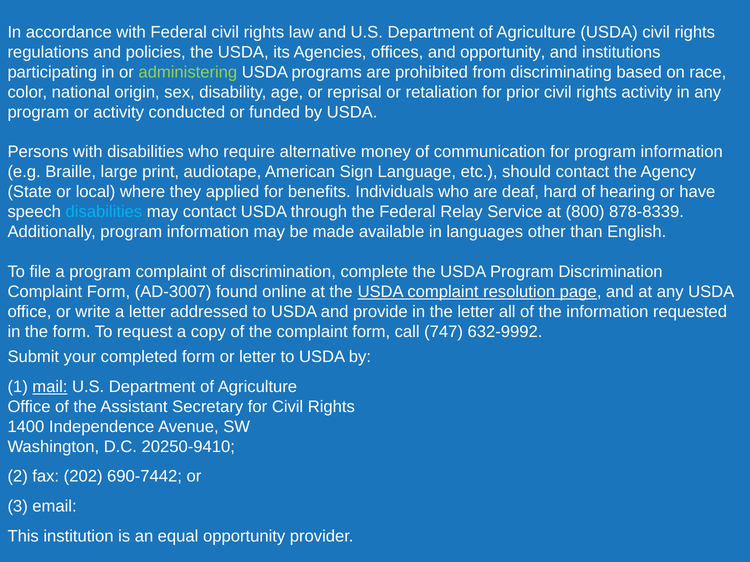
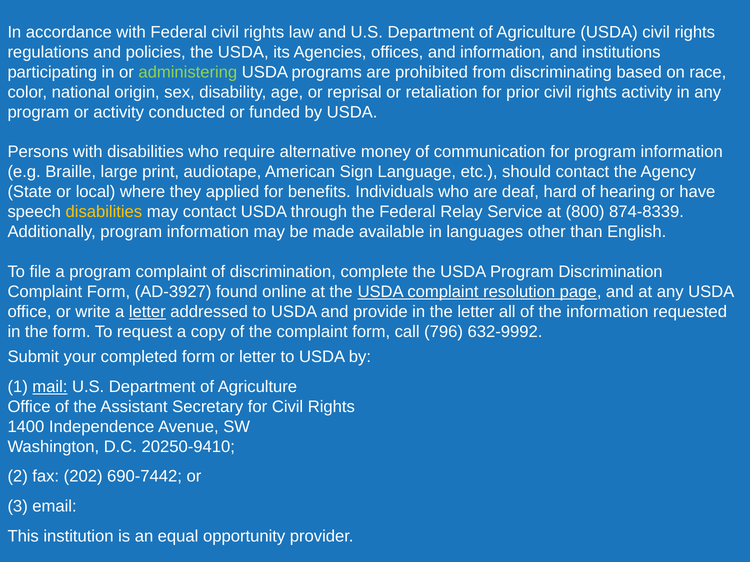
and opportunity: opportunity -> information
disabilities at (104, 212) colour: light blue -> yellow
878-8339: 878-8339 -> 874-8339
AD-3007: AD-3007 -> AD-3927
letter at (147, 312) underline: none -> present
747: 747 -> 796
